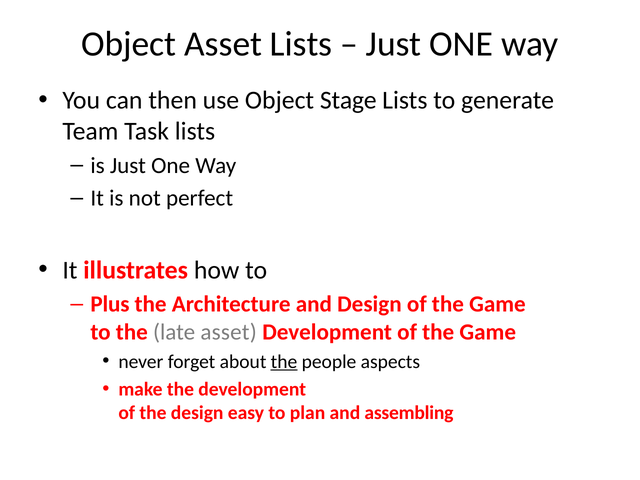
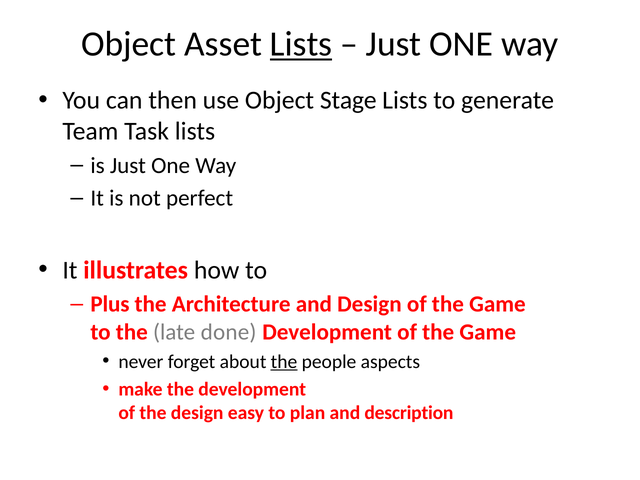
Lists at (301, 44) underline: none -> present
late asset: asset -> done
assembling: assembling -> description
